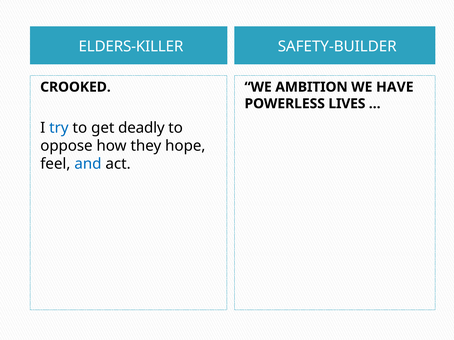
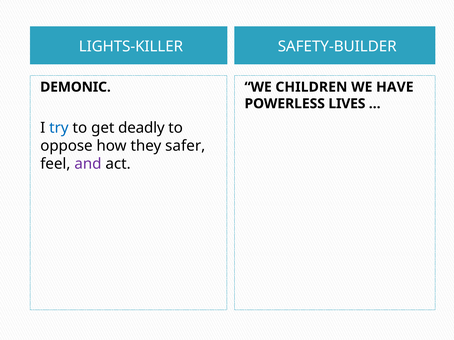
ELDERS-KILLER: ELDERS-KILLER -> LIGHTS-KILLER
CROOKED: CROOKED -> DEMONIC
AMBITION: AMBITION -> CHILDREN
hope: hope -> safer
and colour: blue -> purple
